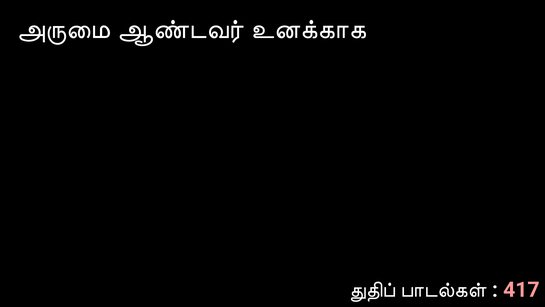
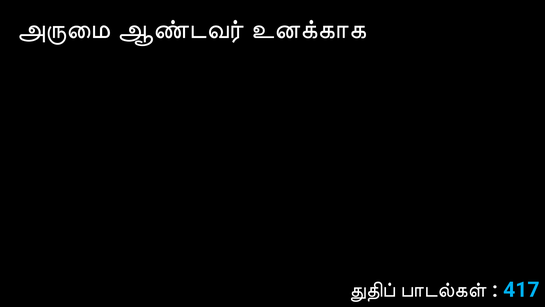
417 colour: pink -> light blue
